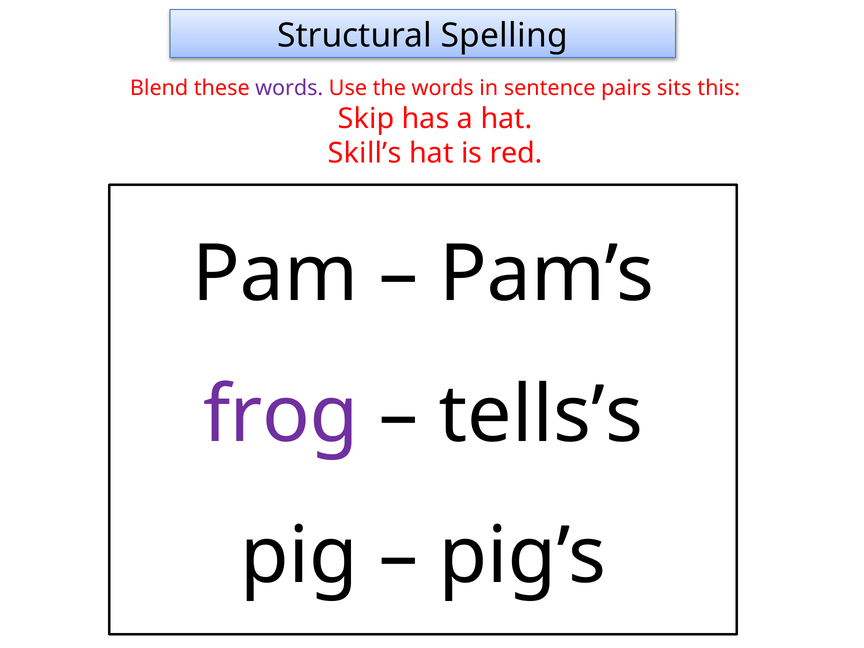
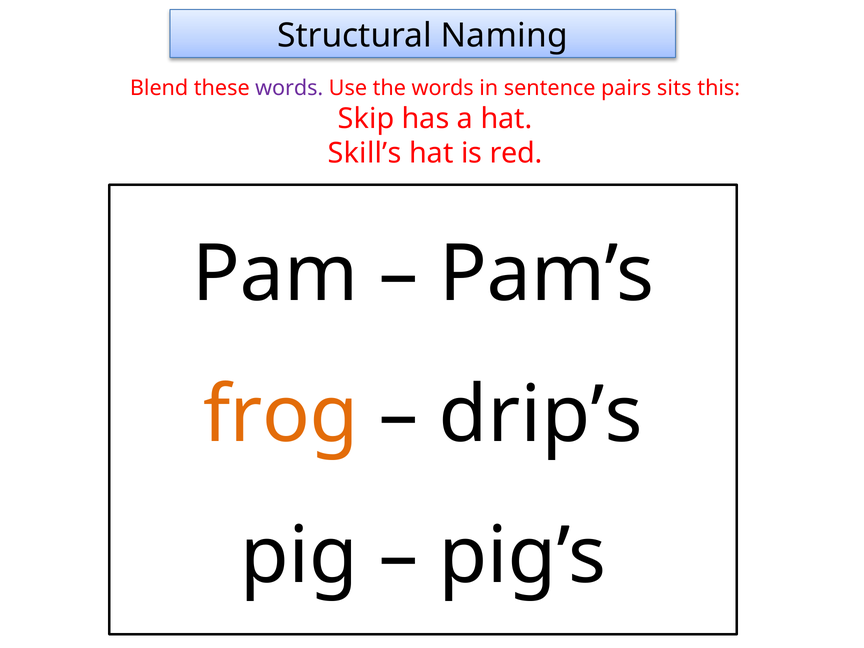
Spelling: Spelling -> Naming
frog colour: purple -> orange
tells’s: tells’s -> drip’s
